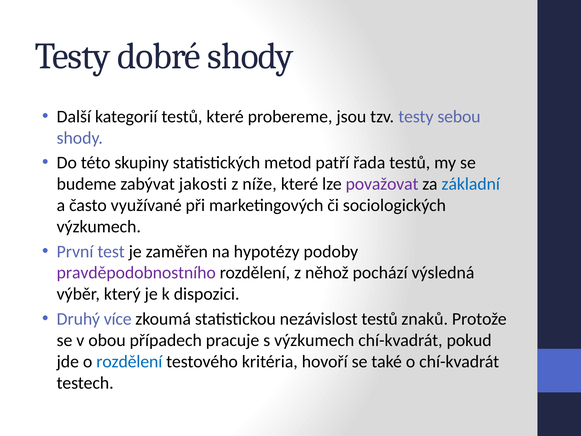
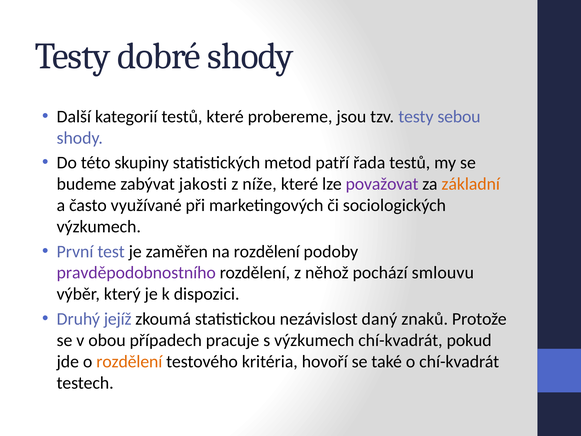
základní colour: blue -> orange
na hypotézy: hypotézy -> rozdělení
výsledná: výsledná -> smlouvu
více: více -> jejíž
nezávislost testů: testů -> daný
rozdělení at (129, 361) colour: blue -> orange
